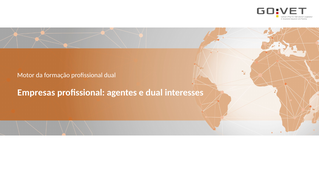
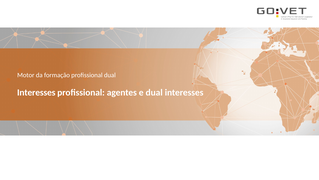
Empresas at (36, 92): Empresas -> Interesses
